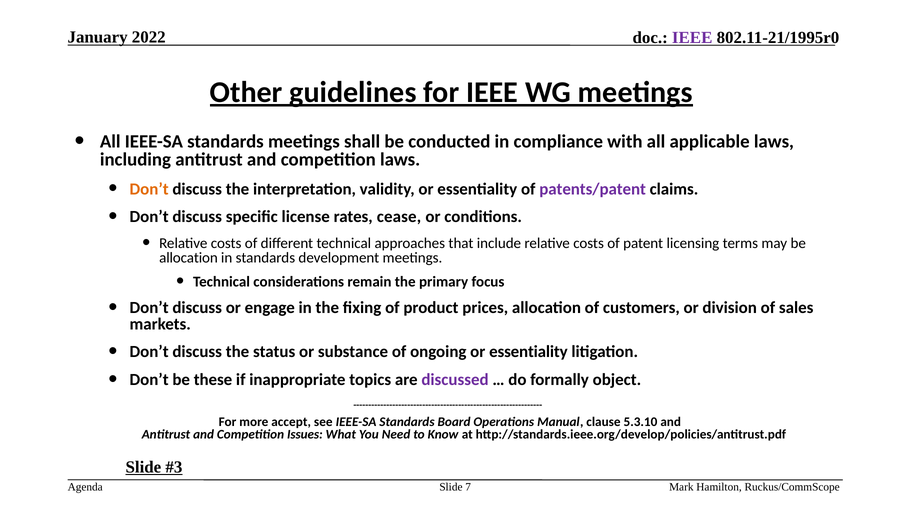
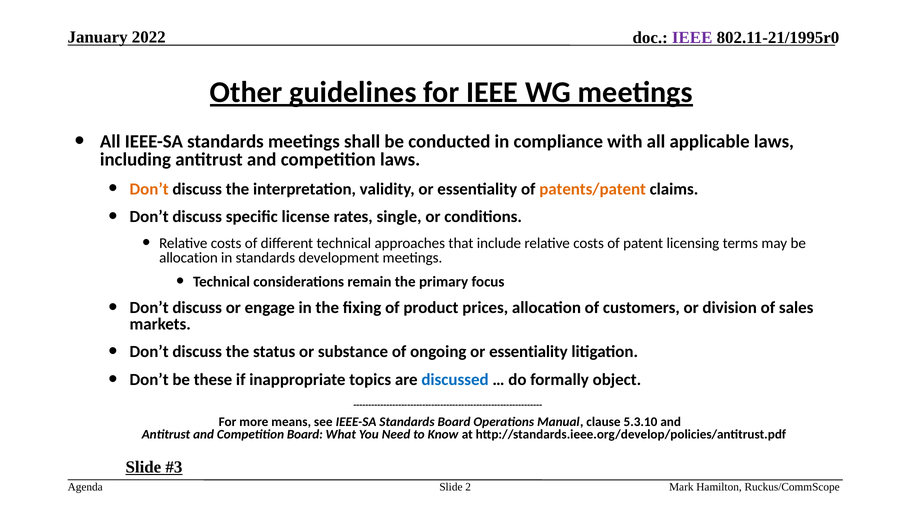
patents/patent colour: purple -> orange
cease: cease -> single
discussed colour: purple -> blue
accept: accept -> means
Competition Issues: Issues -> Board
7: 7 -> 2
